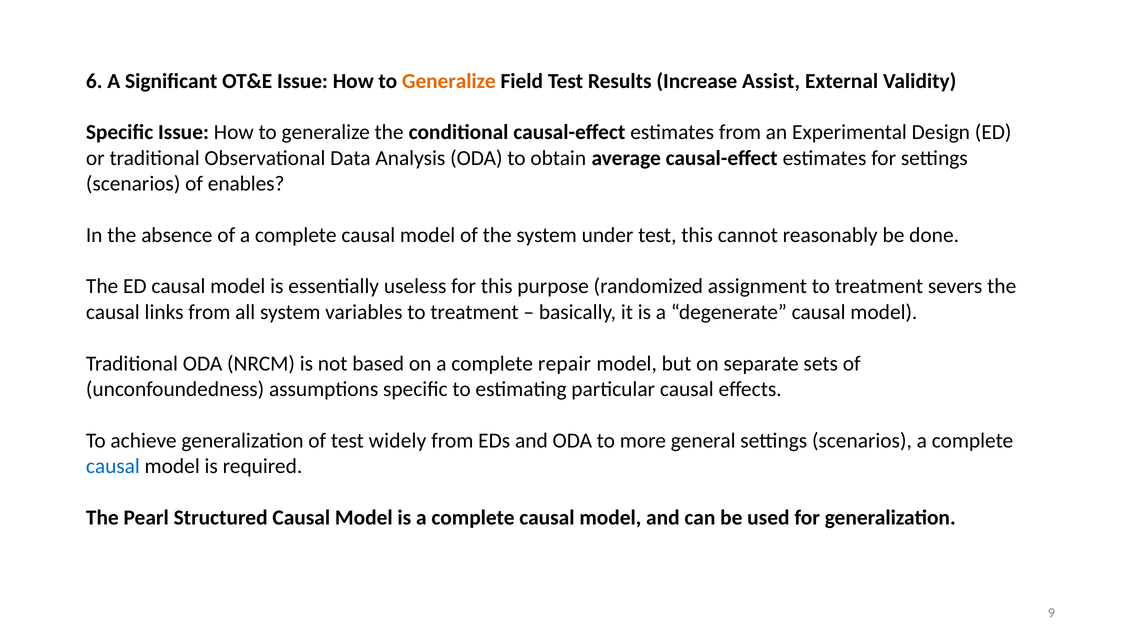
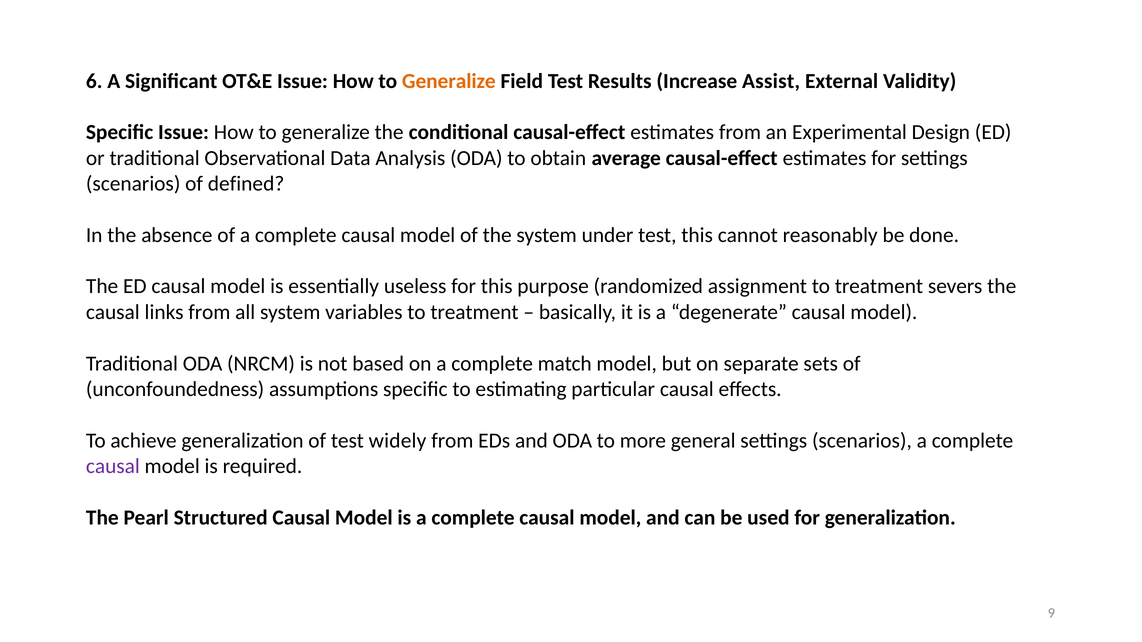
enables: enables -> defined
repair: repair -> match
causal at (113, 466) colour: blue -> purple
